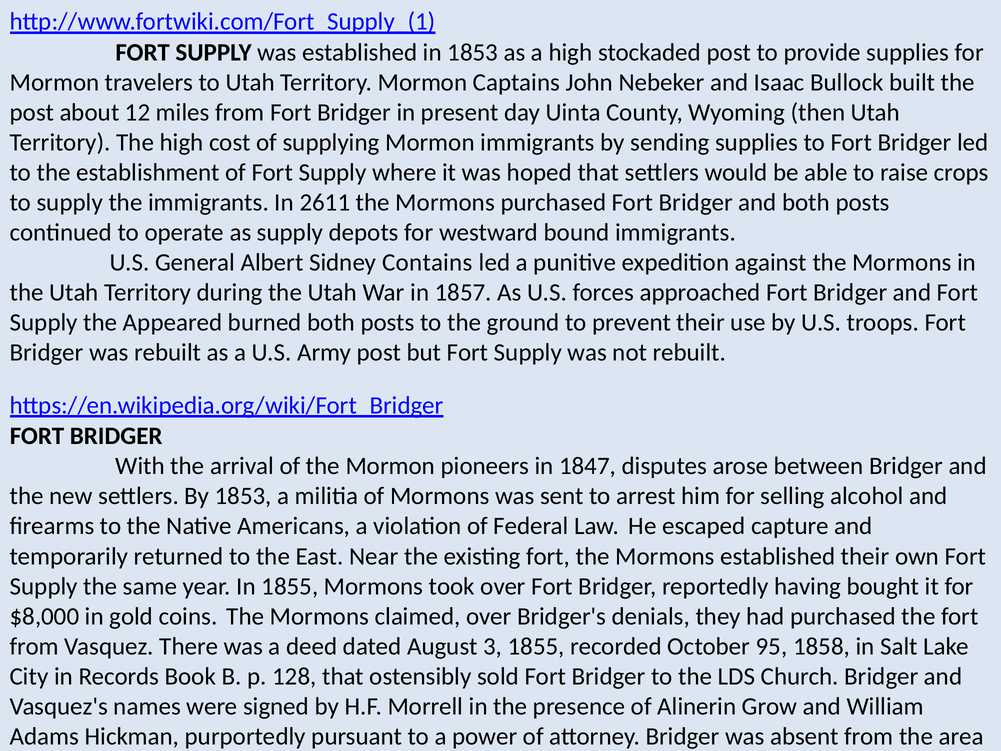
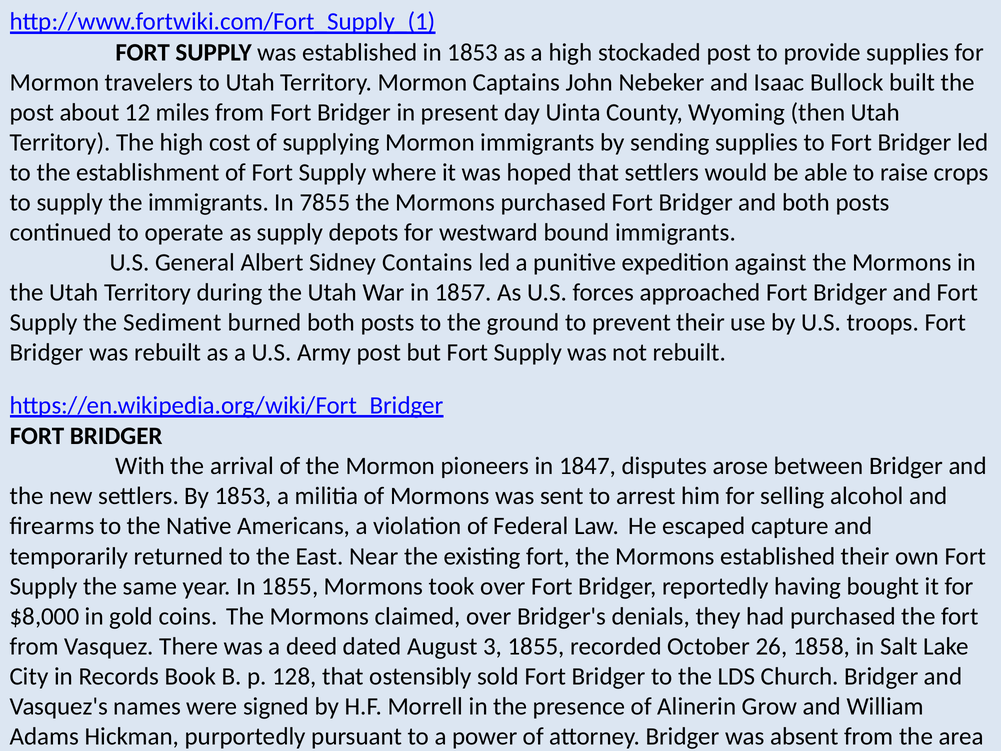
2611: 2611 -> 7855
Appeared: Appeared -> Sediment
95: 95 -> 26
